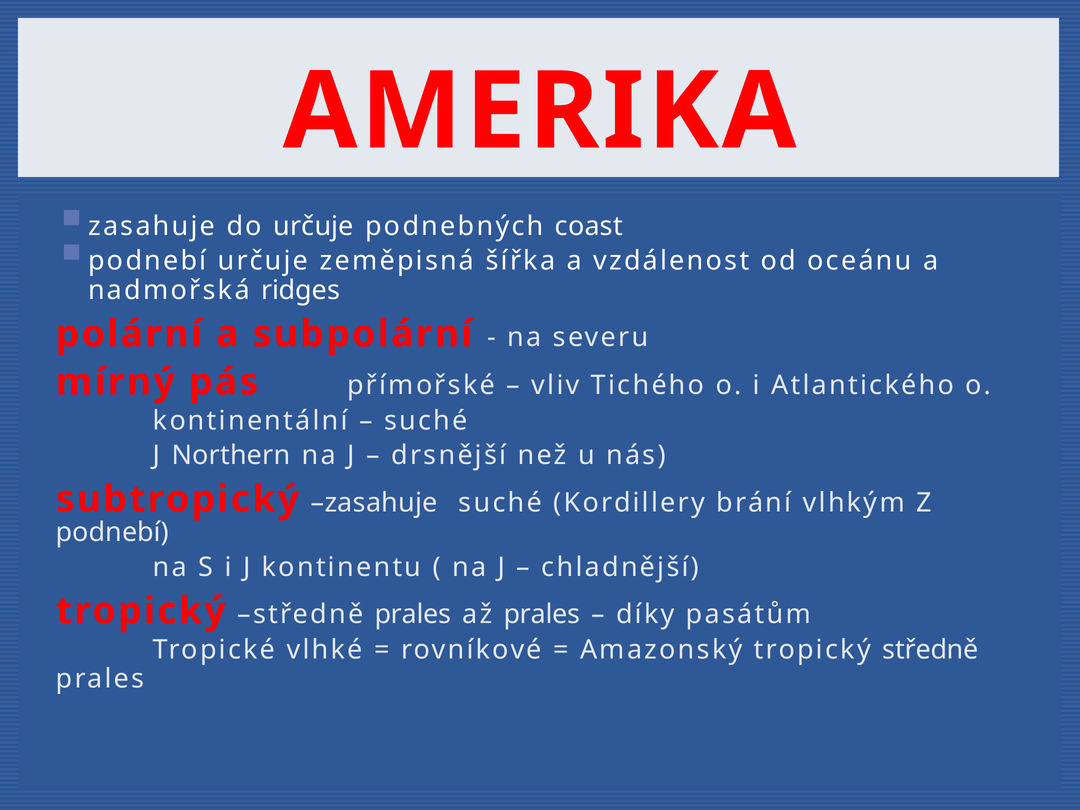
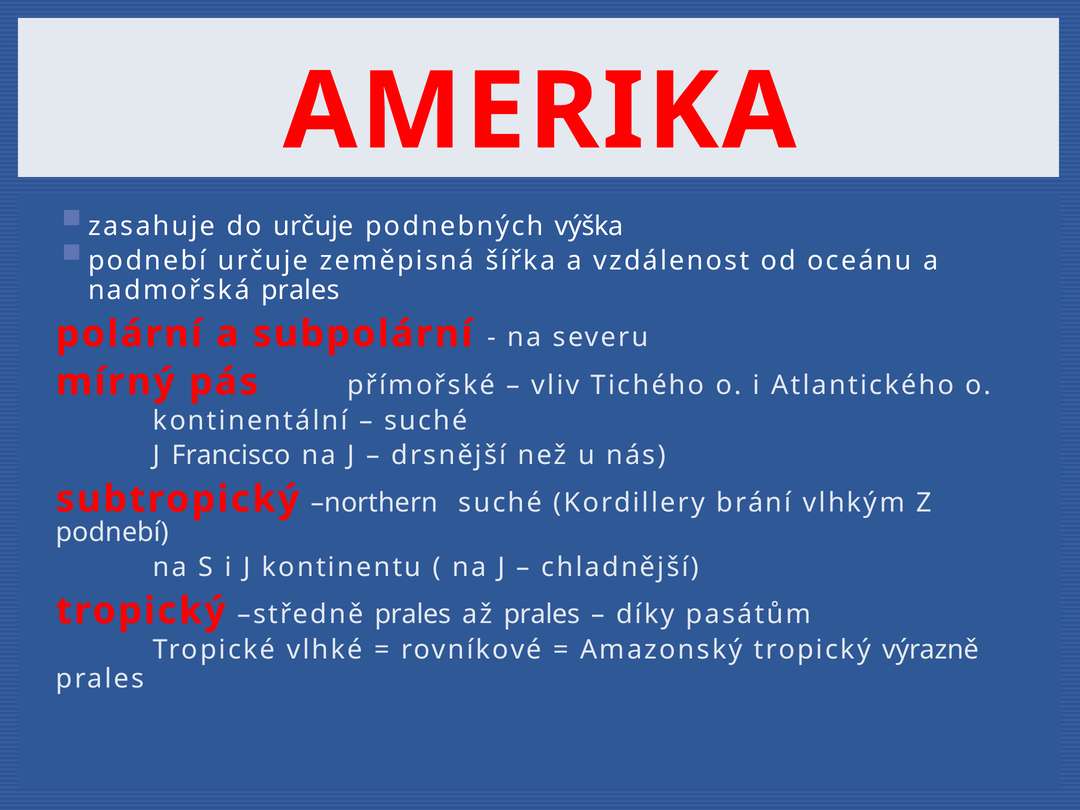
coast: coast -> výška
nadmořská ridges: ridges -> prales
Northern: Northern -> Francisco
subtropický zasahuje: zasahuje -> northern
Amazonský tropický středně: středně -> výrazně
